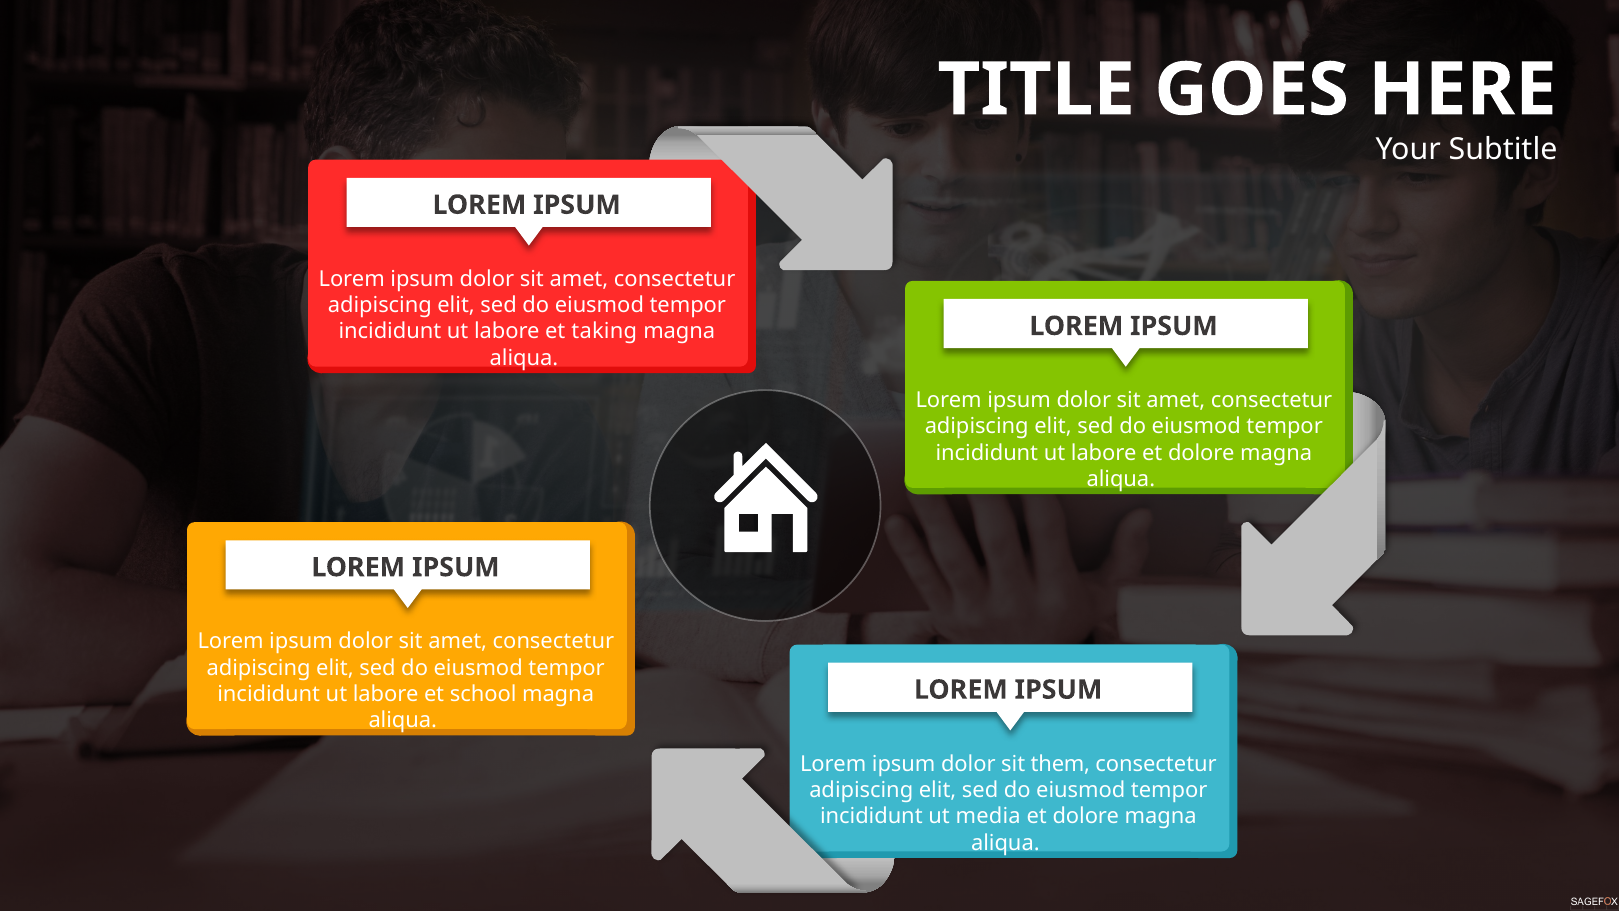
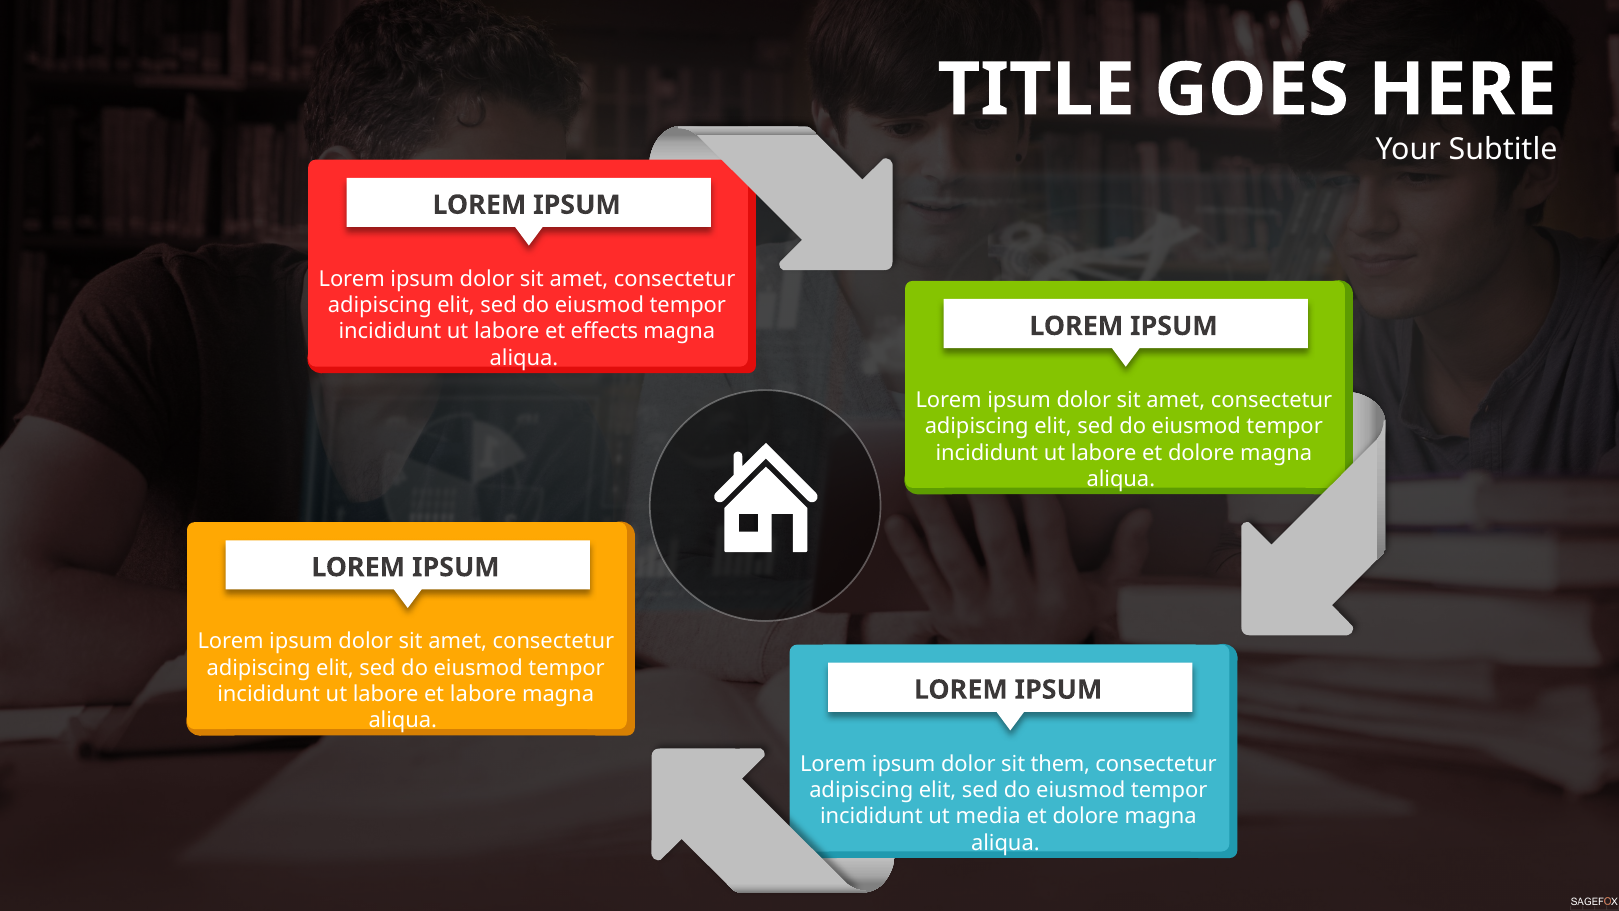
taking: taking -> effects
et school: school -> labore
